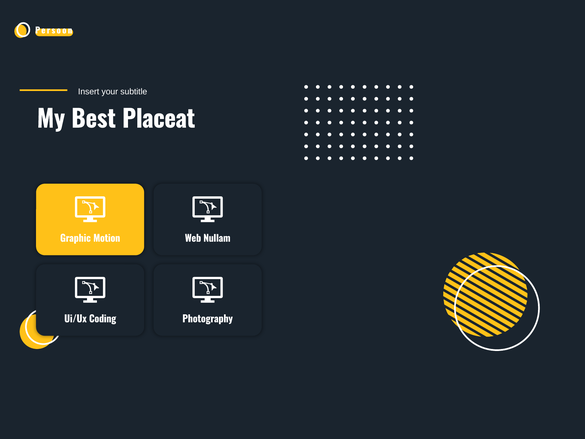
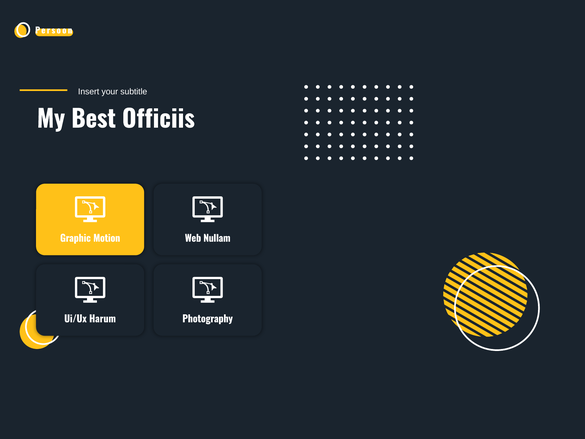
Placeat: Placeat -> Officiis
Coding: Coding -> Harum
